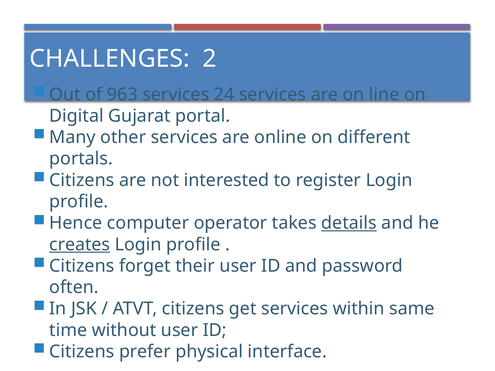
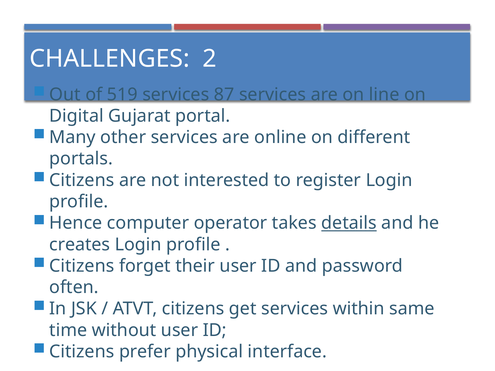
963: 963 -> 519
24: 24 -> 87
creates underline: present -> none
